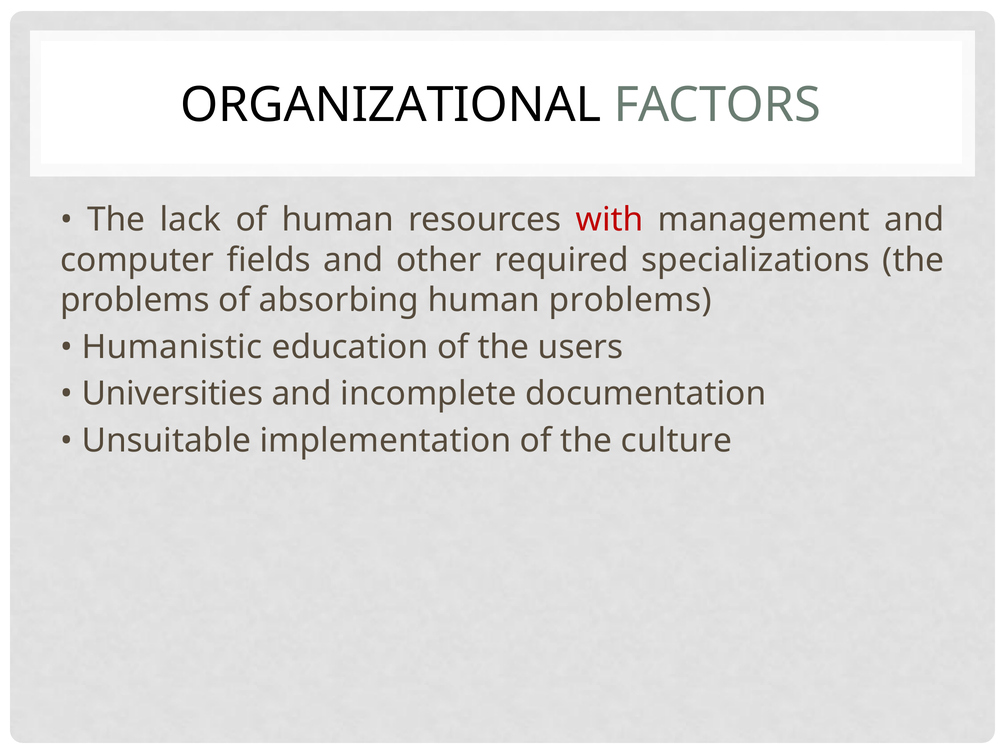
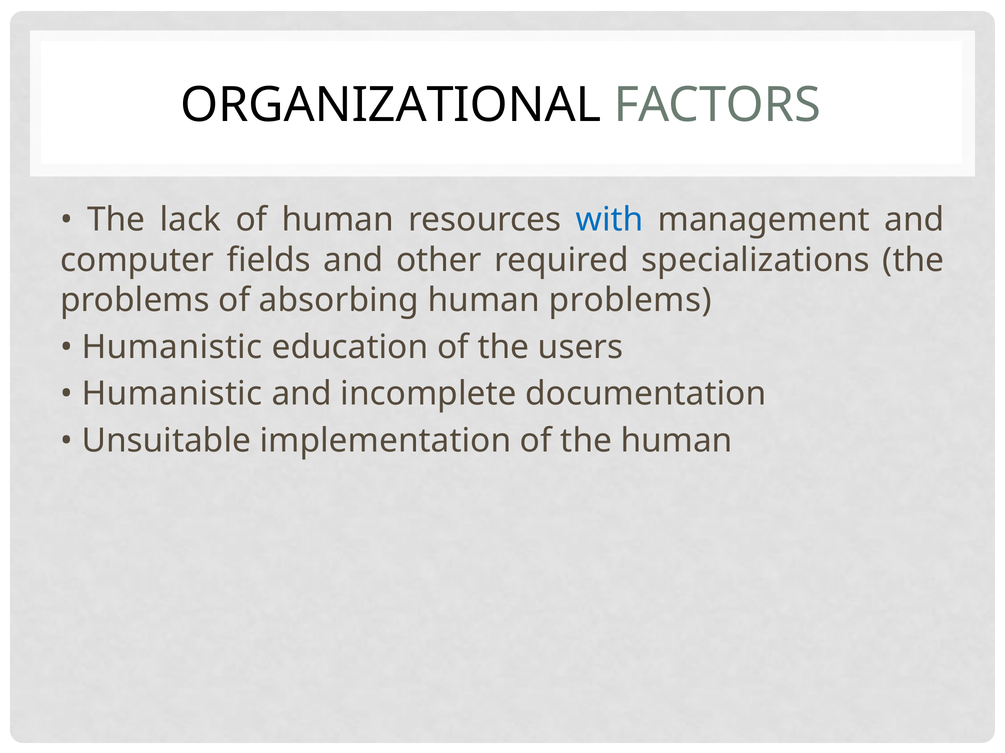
with colour: red -> blue
Universities at (172, 394): Universities -> Humanistic
the culture: culture -> human
